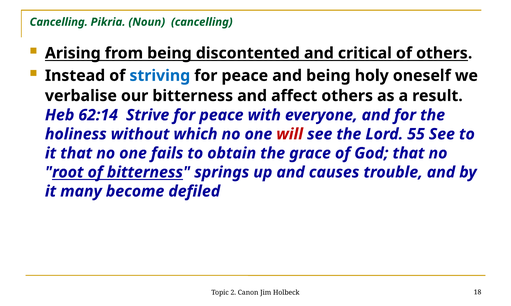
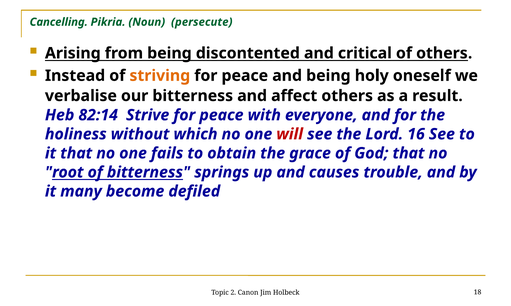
Noun cancelling: cancelling -> persecute
striving colour: blue -> orange
62:14: 62:14 -> 82:14
55: 55 -> 16
